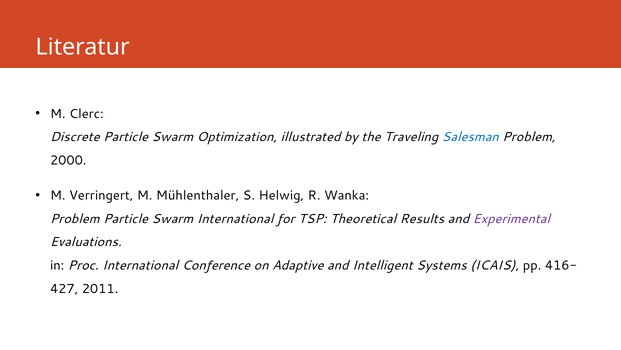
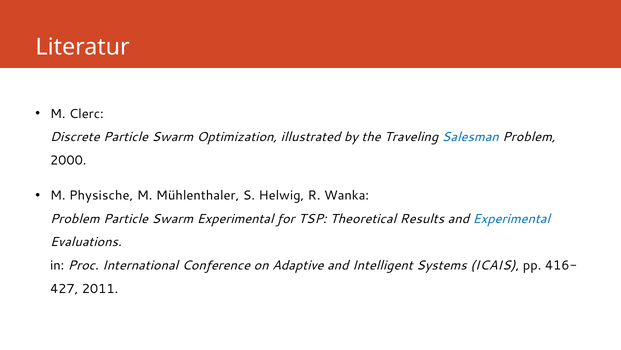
Verringert: Verringert -> Physische
Swarm International: International -> Experimental
Experimental at (511, 218) colour: purple -> blue
